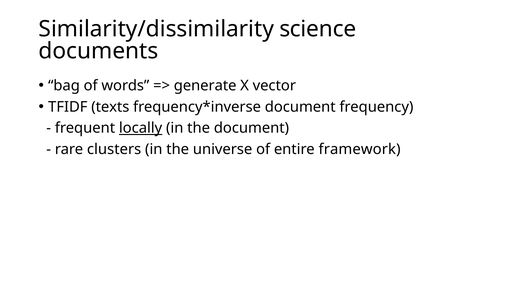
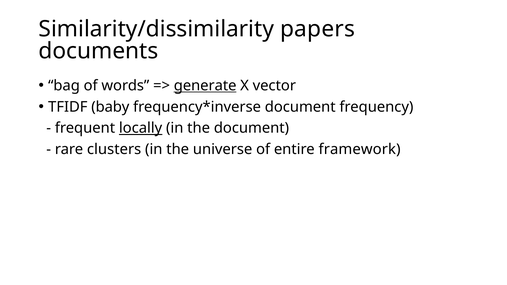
science: science -> papers
generate underline: none -> present
texts: texts -> baby
